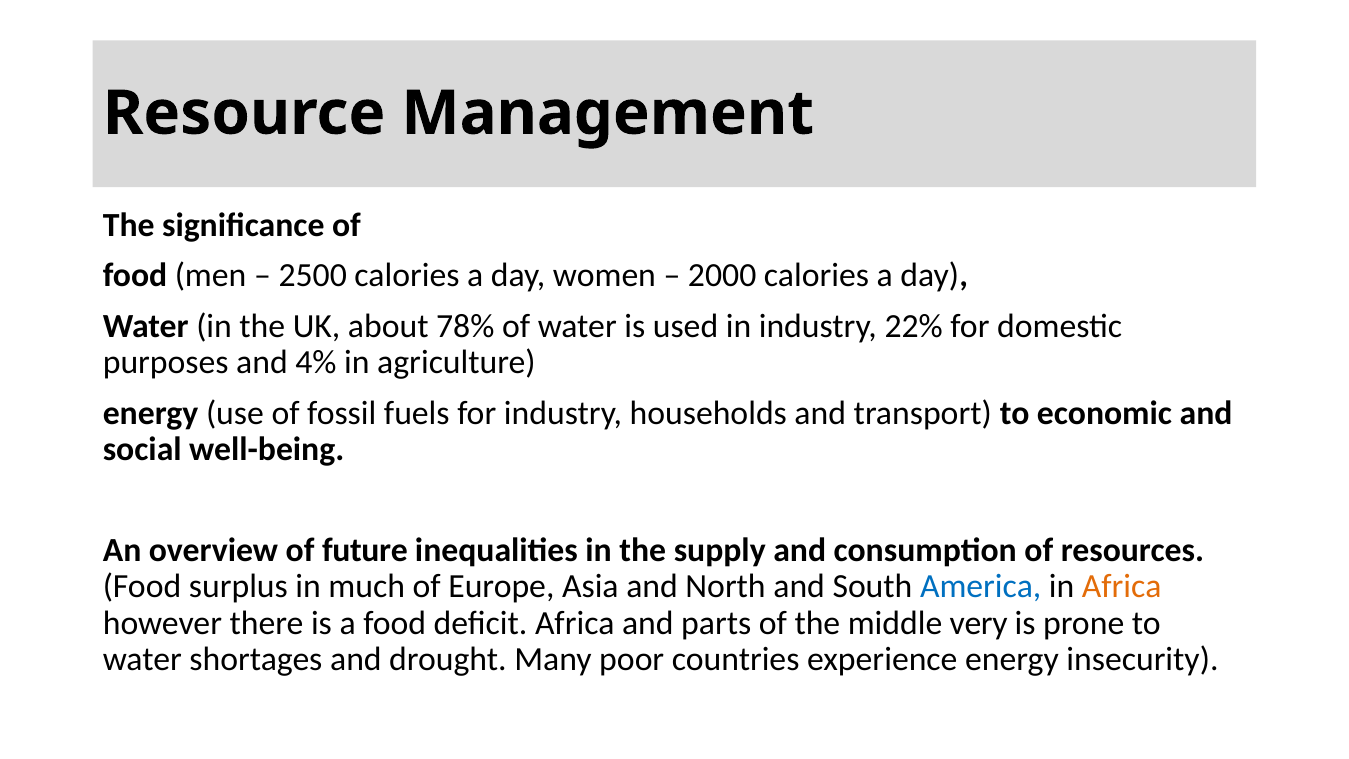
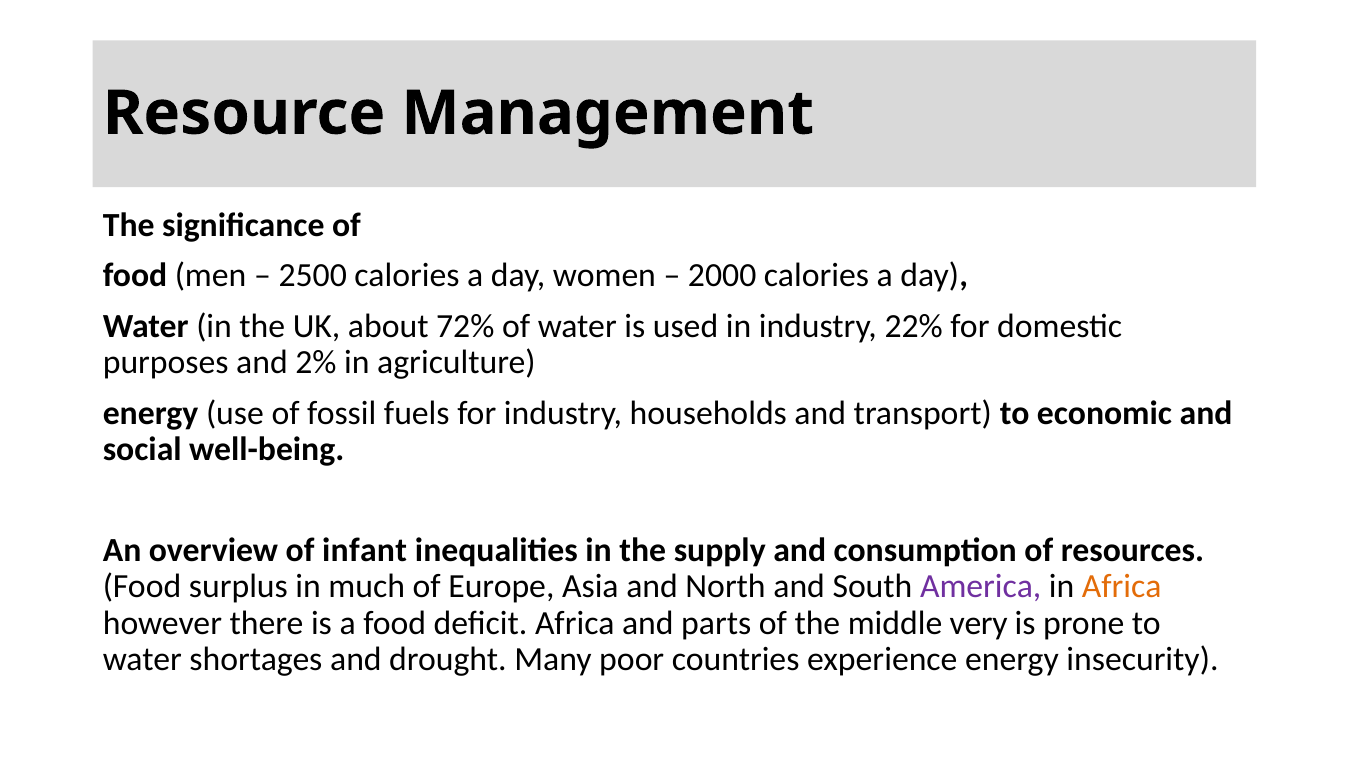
78%: 78% -> 72%
4%: 4% -> 2%
future: future -> infant
America colour: blue -> purple
